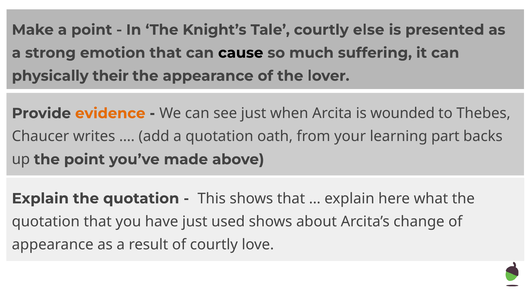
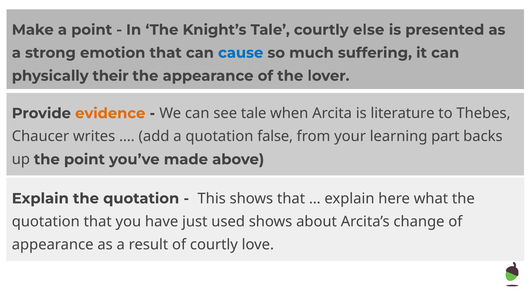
cause colour: black -> blue
see just: just -> tale
wounded: wounded -> literature
oath: oath -> false
